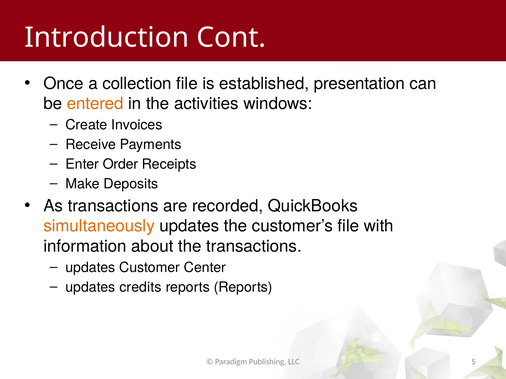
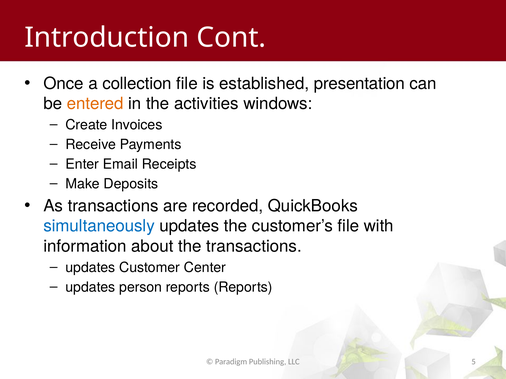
Order: Order -> Email
simultaneously colour: orange -> blue
credits: credits -> person
